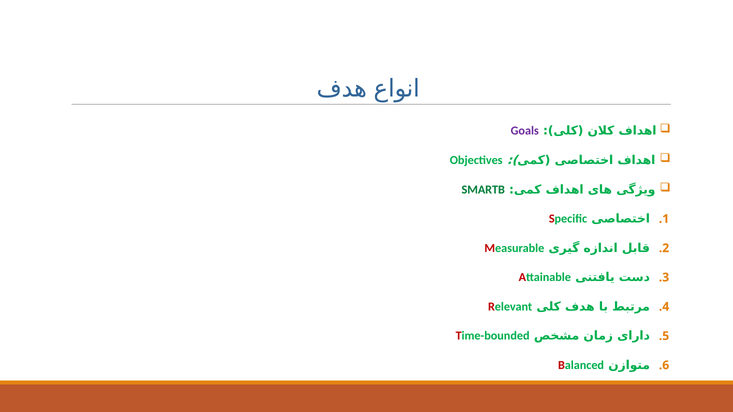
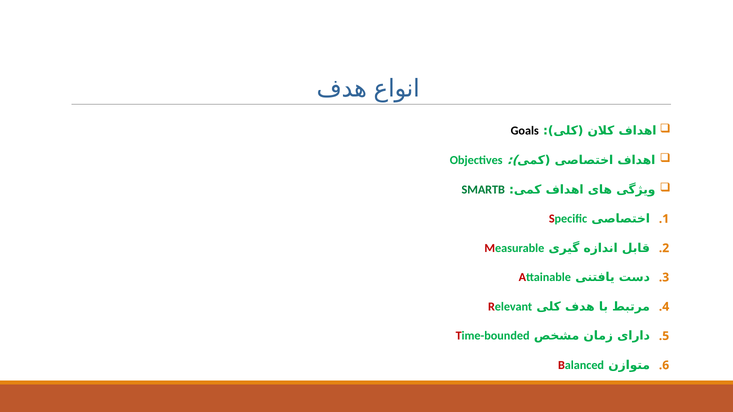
Goals colour: purple -> black
